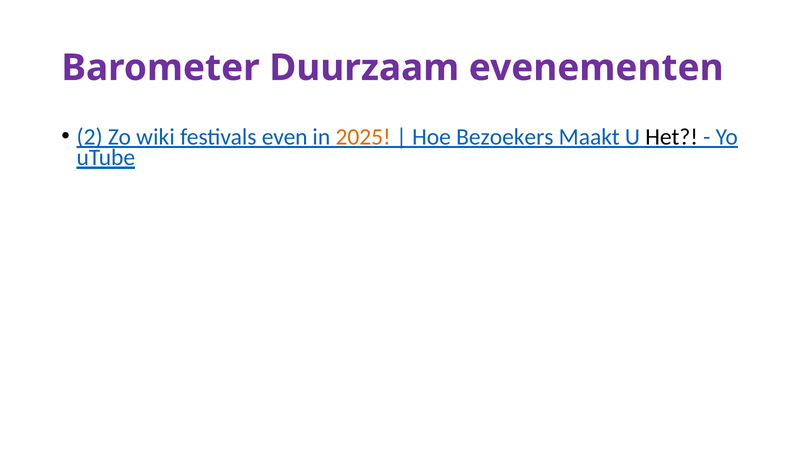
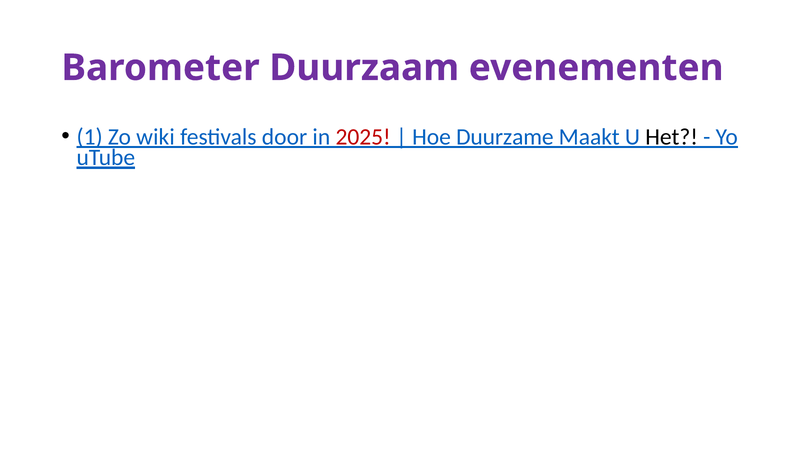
2: 2 -> 1
even: even -> door
2025 colour: orange -> red
Bezoekers: Bezoekers -> Duurzame
